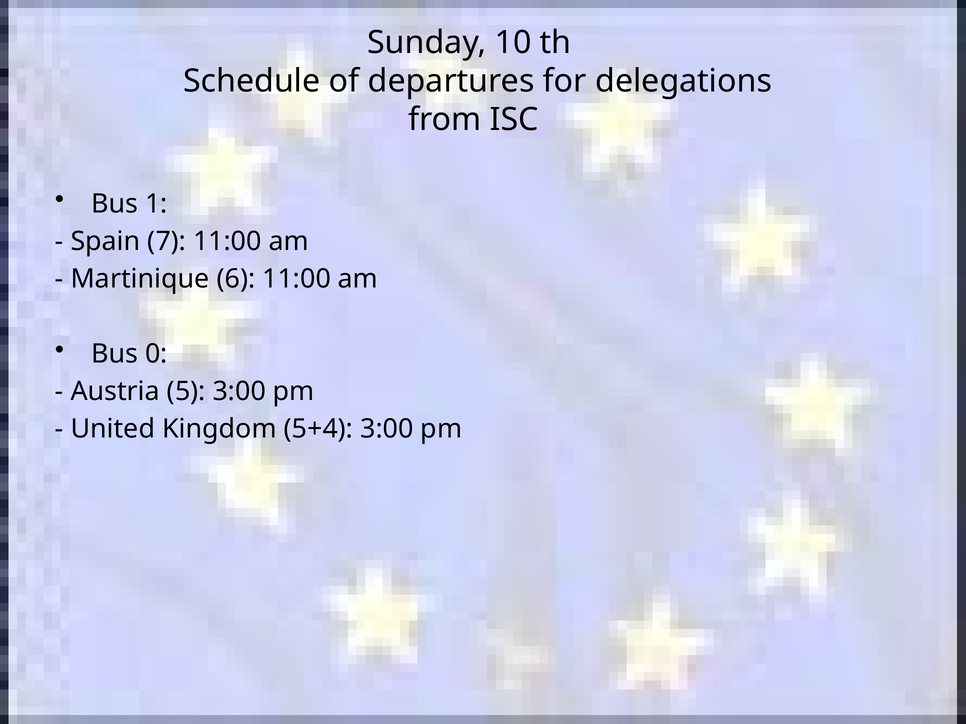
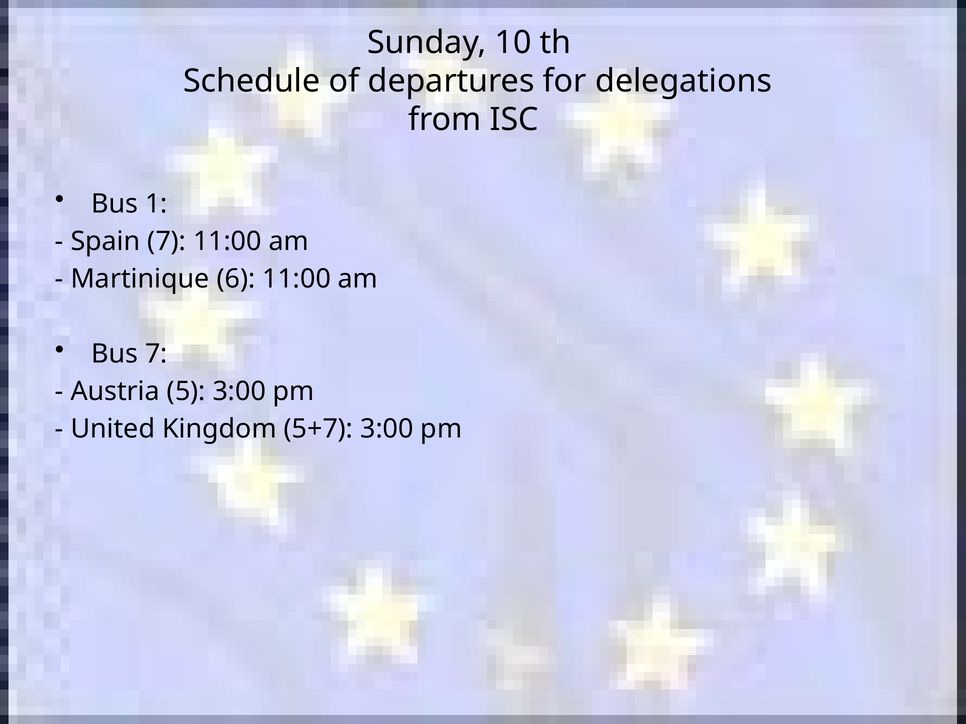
Bus 0: 0 -> 7
5+4: 5+4 -> 5+7
